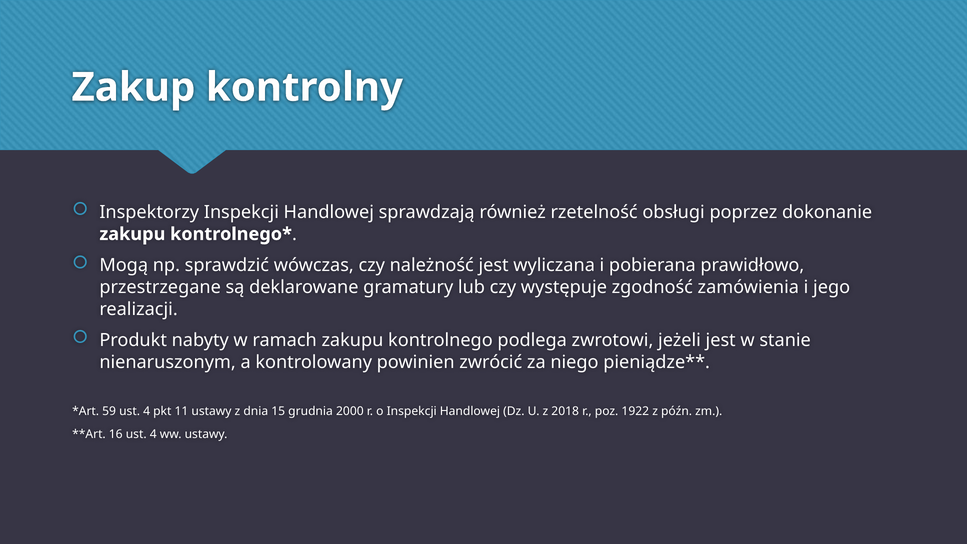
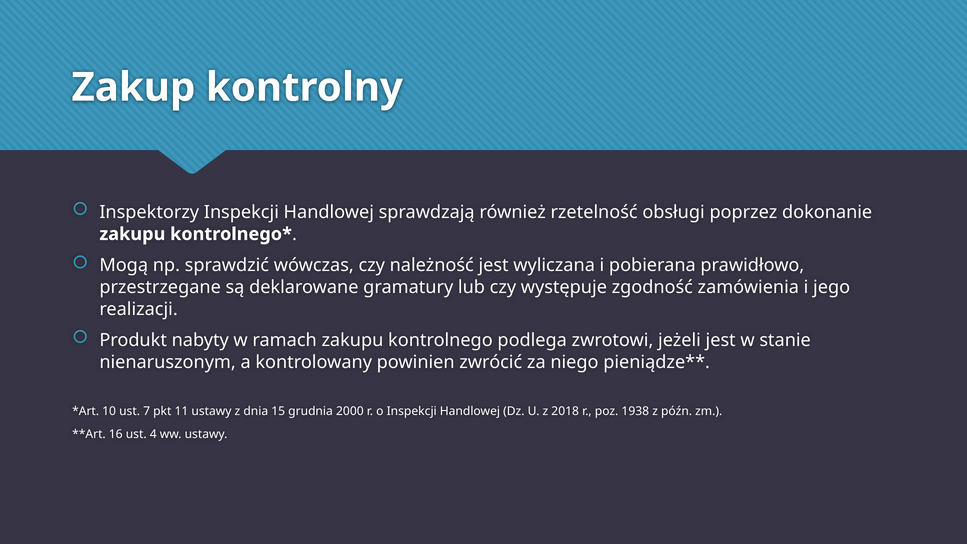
59: 59 -> 10
4 at (147, 411): 4 -> 7
1922: 1922 -> 1938
